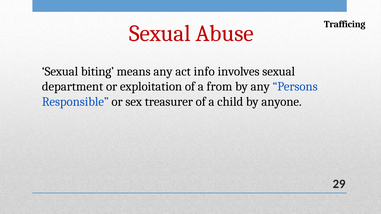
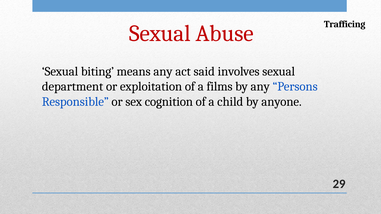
info: info -> said
from: from -> films
treasurer: treasurer -> cognition
